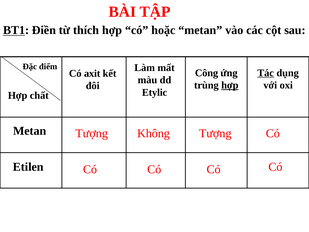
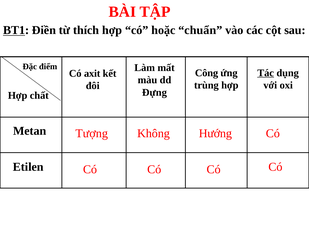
hoặc metan: metan -> chuẩn
hợp at (230, 85) underline: present -> none
Etylic: Etylic -> Đựng
Không Tượng: Tượng -> Hướng
